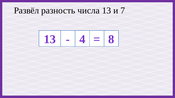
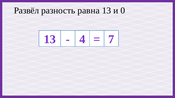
числа: числа -> равна
7: 7 -> 0
8: 8 -> 7
